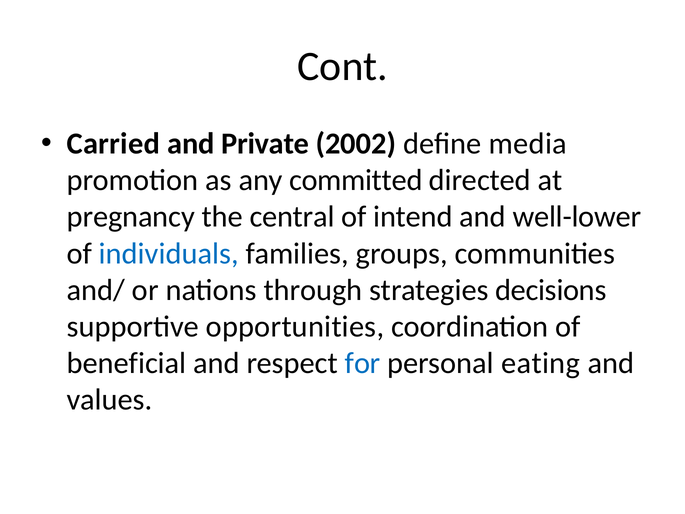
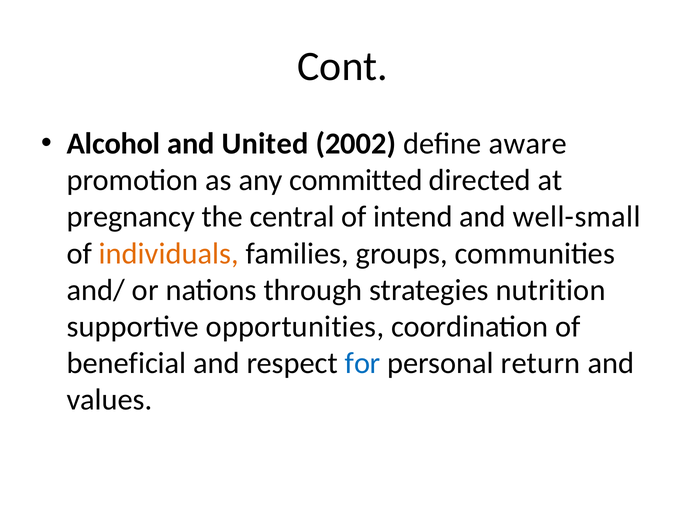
Carried: Carried -> Alcohol
Private: Private -> United
media: media -> aware
well-lower: well-lower -> well-small
individuals colour: blue -> orange
decisions: decisions -> nutrition
eating: eating -> return
